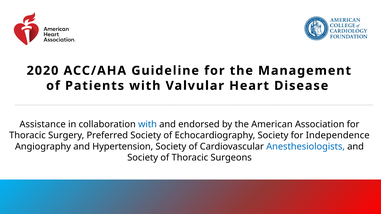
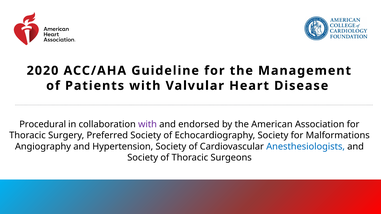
Assistance: Assistance -> Procedural
with at (148, 124) colour: blue -> purple
Independence: Independence -> Malformations
